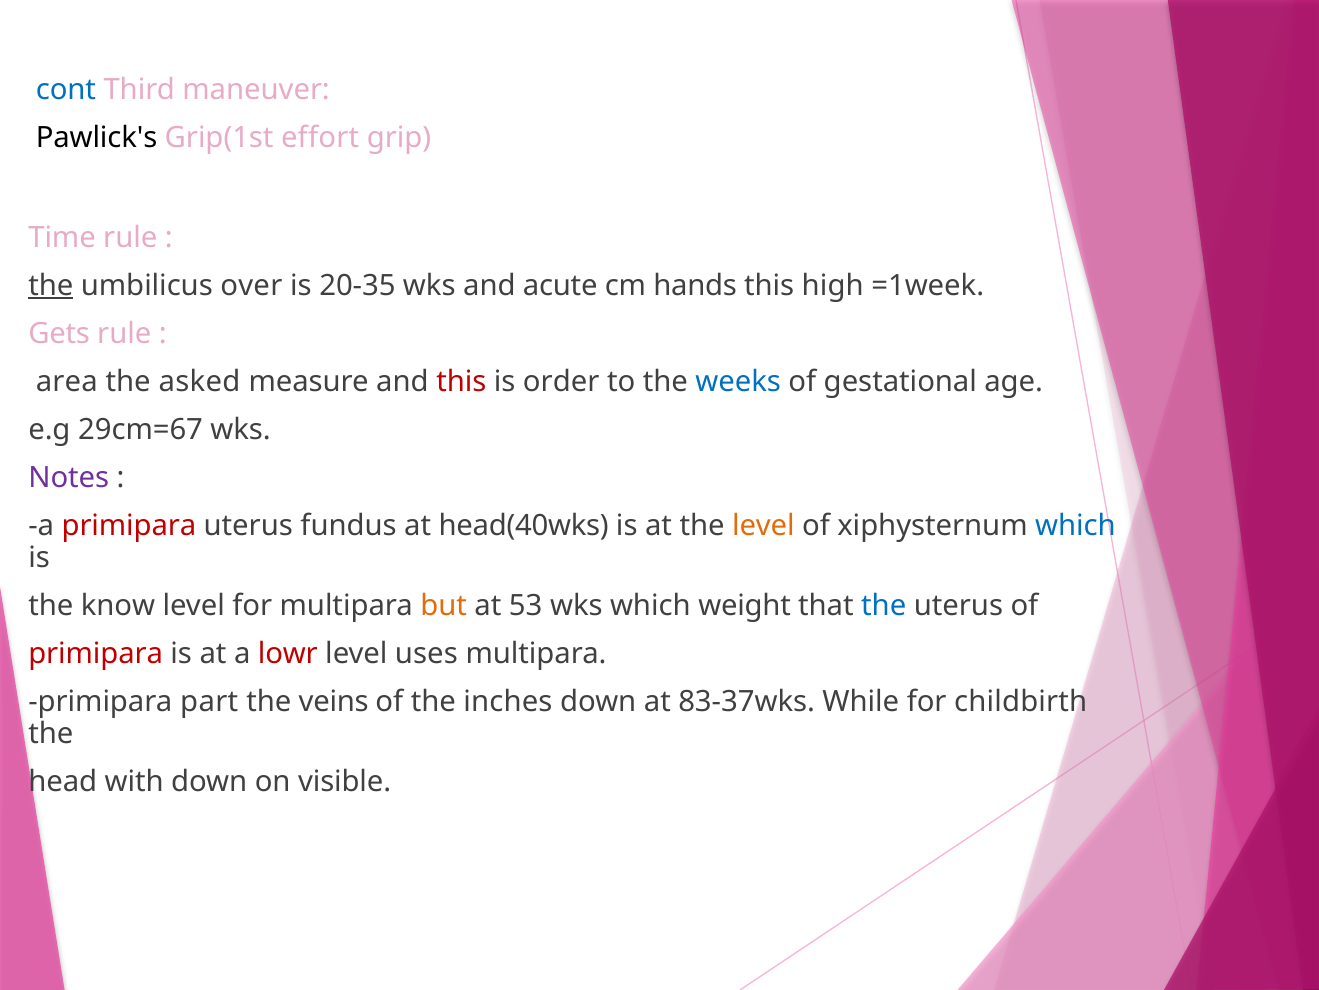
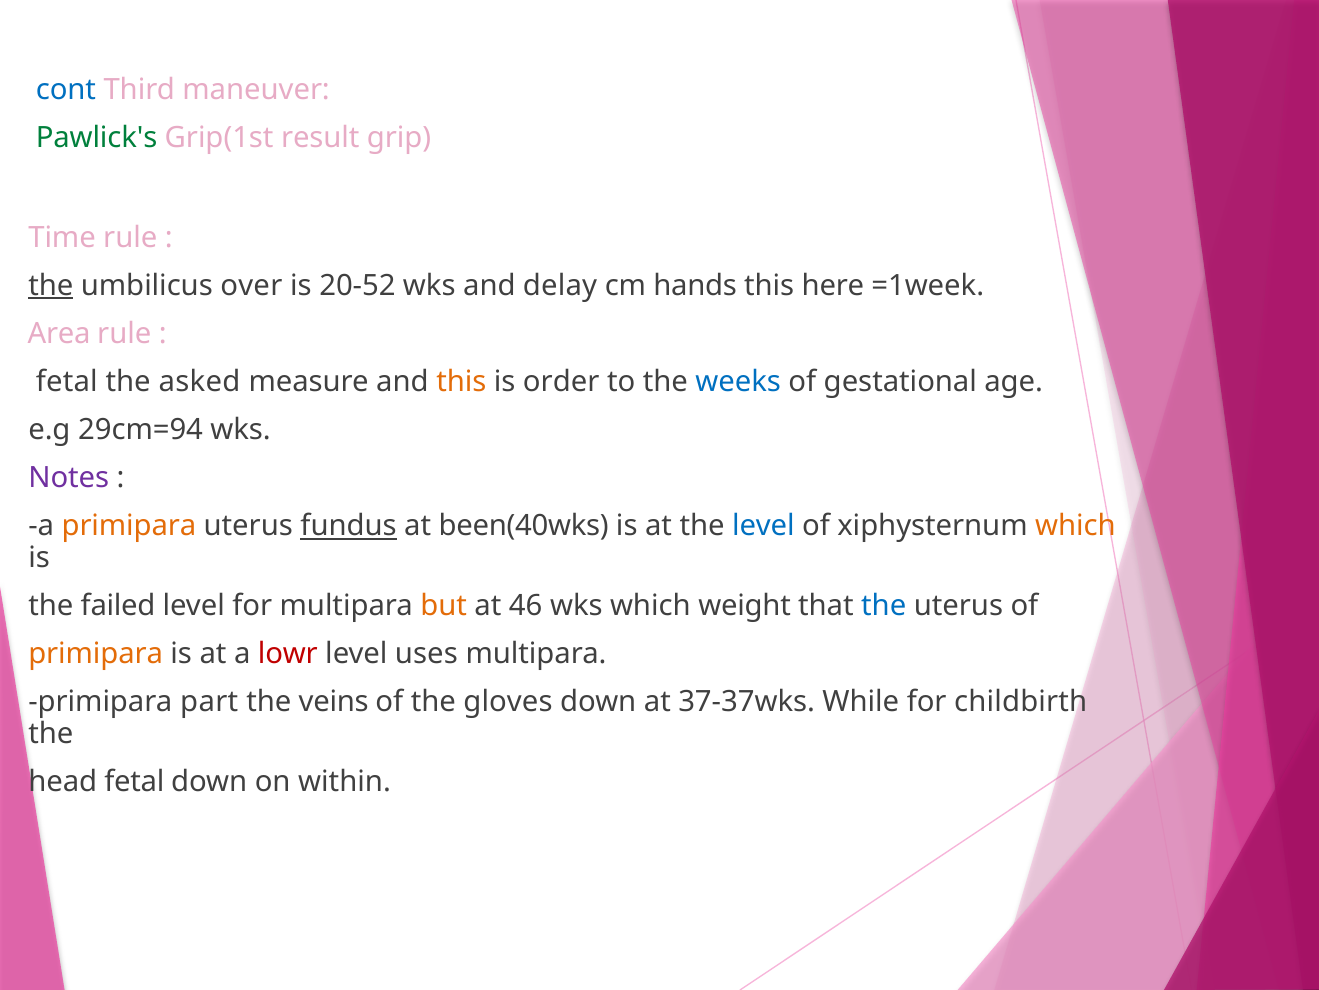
Pawlick's colour: black -> green
effort: effort -> result
20-35: 20-35 -> 20-52
acute: acute -> delay
high: high -> here
Gets: Gets -> Area
area at (67, 382): area -> fetal
this at (461, 382) colour: red -> orange
29cm=67: 29cm=67 -> 29cm=94
primipara at (129, 526) colour: red -> orange
fundus underline: none -> present
head(40wks: head(40wks -> been(40wks
level at (763, 526) colour: orange -> blue
which at (1075, 526) colour: blue -> orange
know: know -> failed
53: 53 -> 46
primipara at (96, 654) colour: red -> orange
inches: inches -> gloves
83-37wks: 83-37wks -> 37-37wks
head with: with -> fetal
visible: visible -> within
